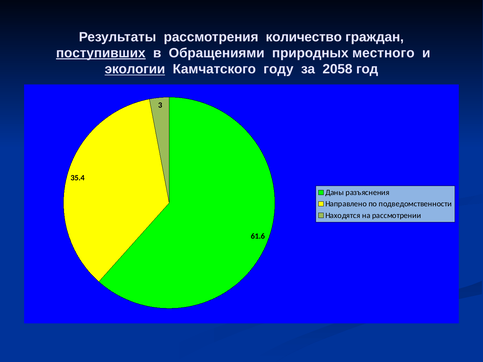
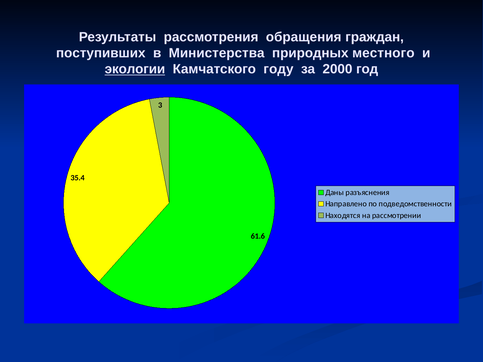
количество: количество -> обращения
поступивших underline: present -> none
Обращениями: Обращениями -> Министерства
2058: 2058 -> 2000
